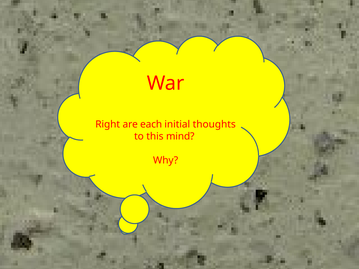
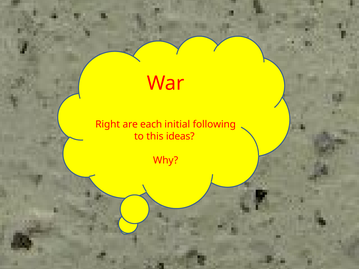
thoughts: thoughts -> following
mind: mind -> ideas
